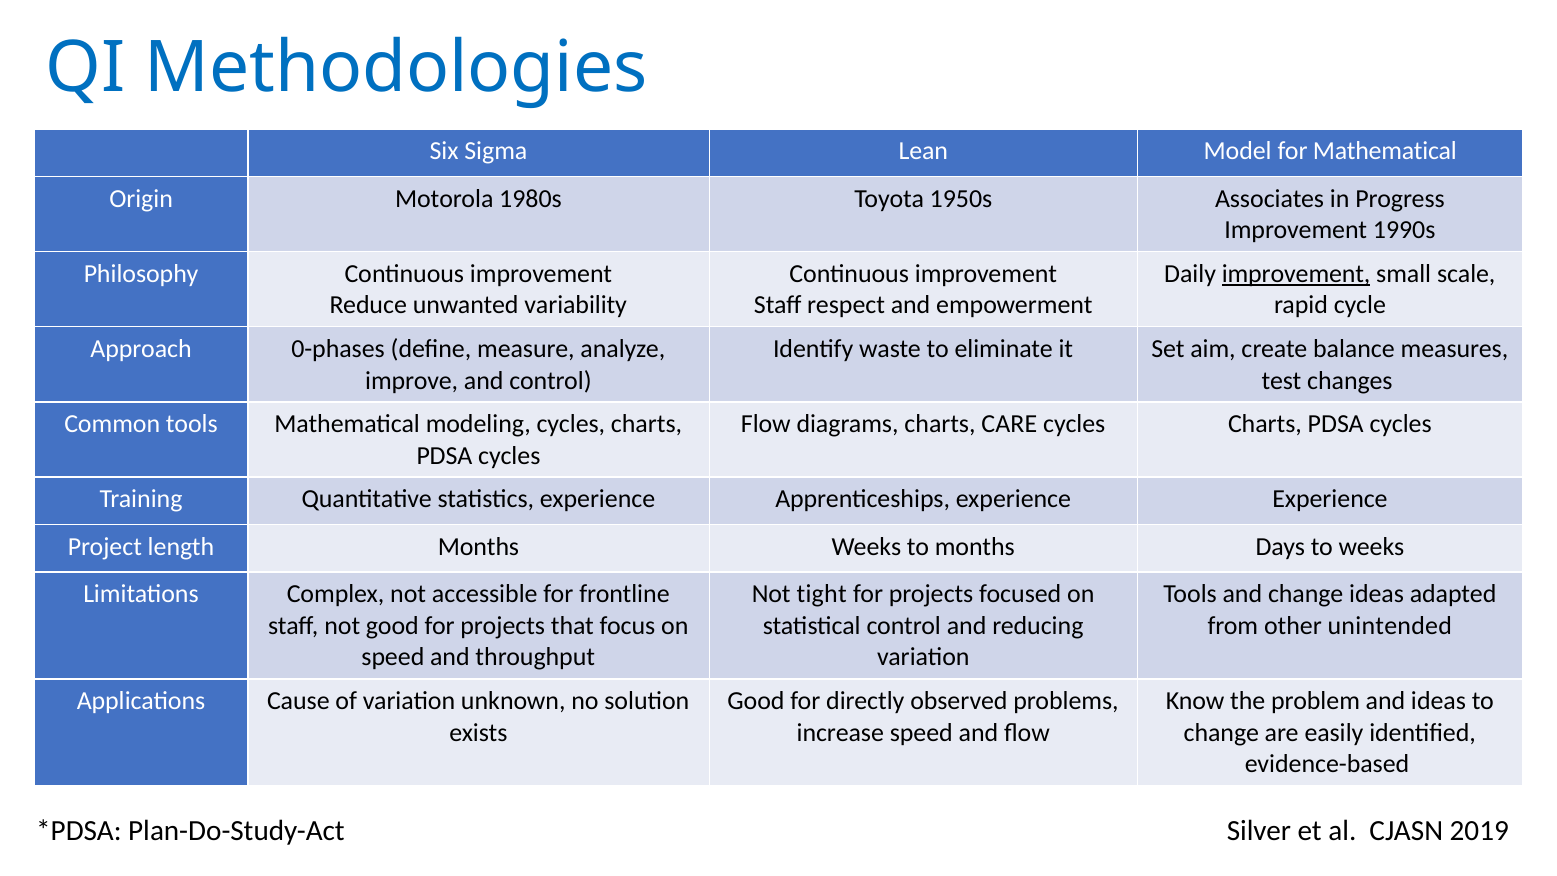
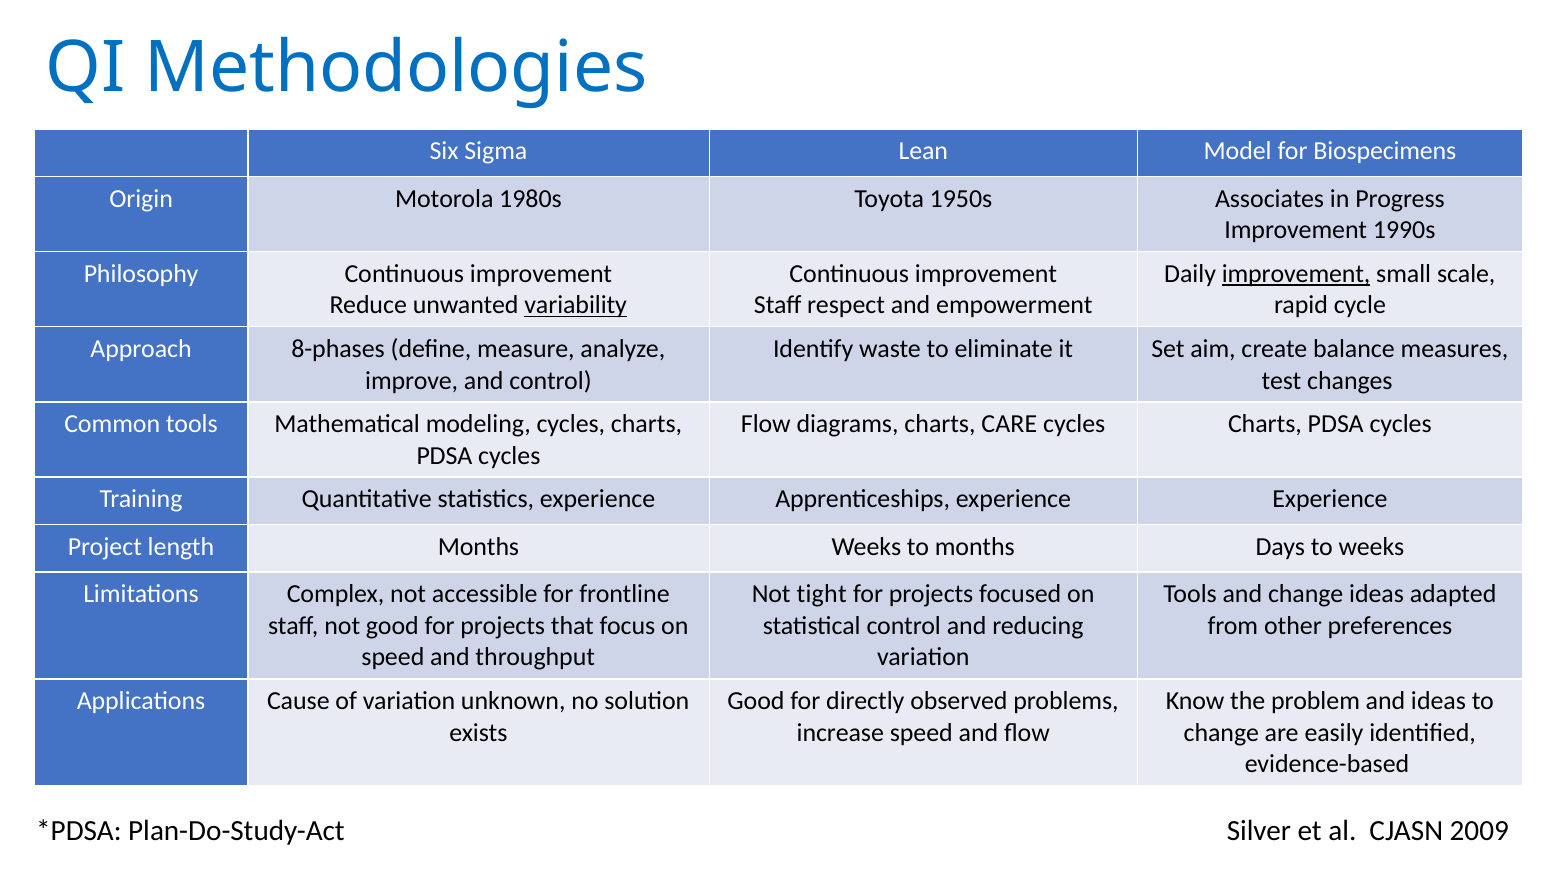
for Mathematical: Mathematical -> Biospecimens
variability underline: none -> present
0-phases: 0-phases -> 8-phases
unintended: unintended -> preferences
2019: 2019 -> 2009
